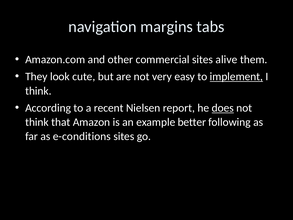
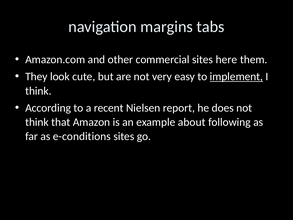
alive: alive -> here
does underline: present -> none
better: better -> about
